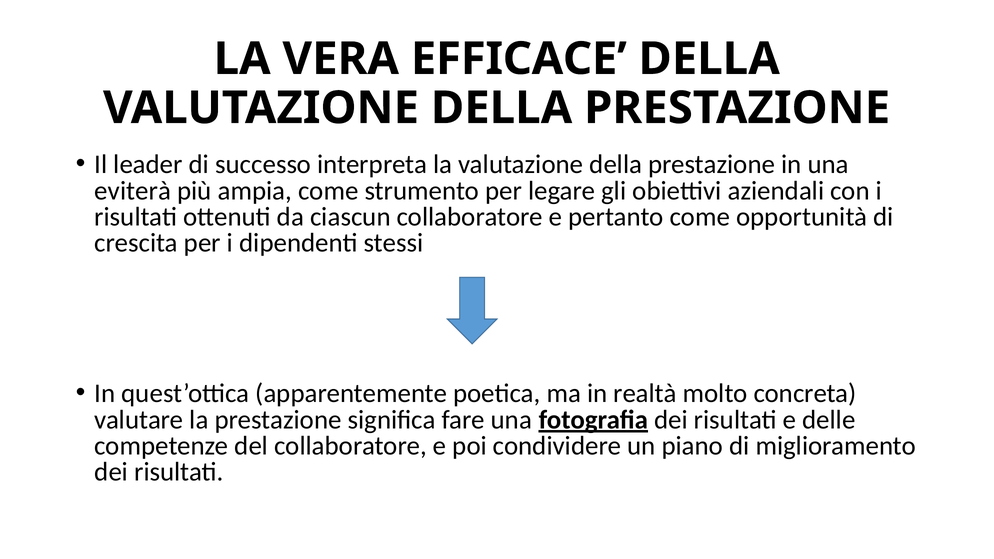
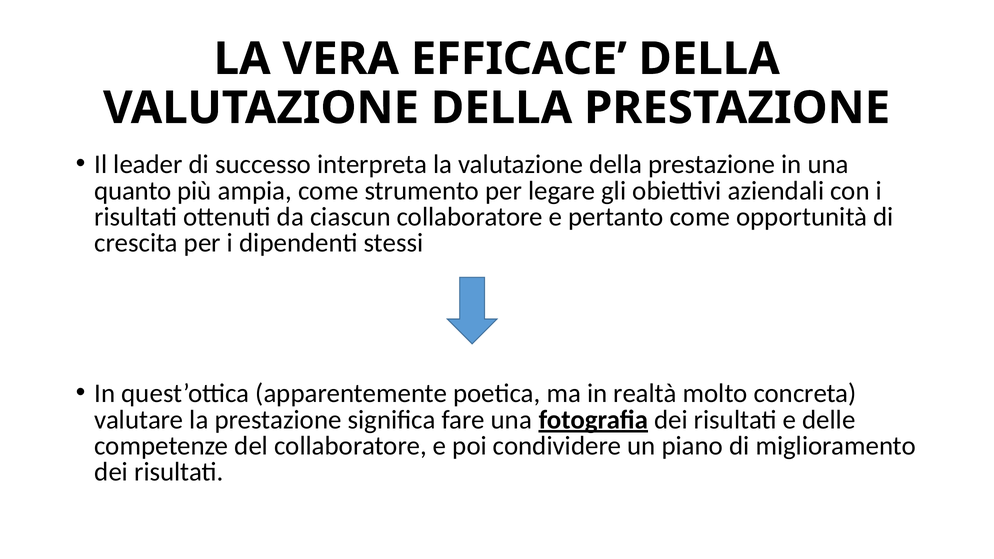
eviterà: eviterà -> quanto
